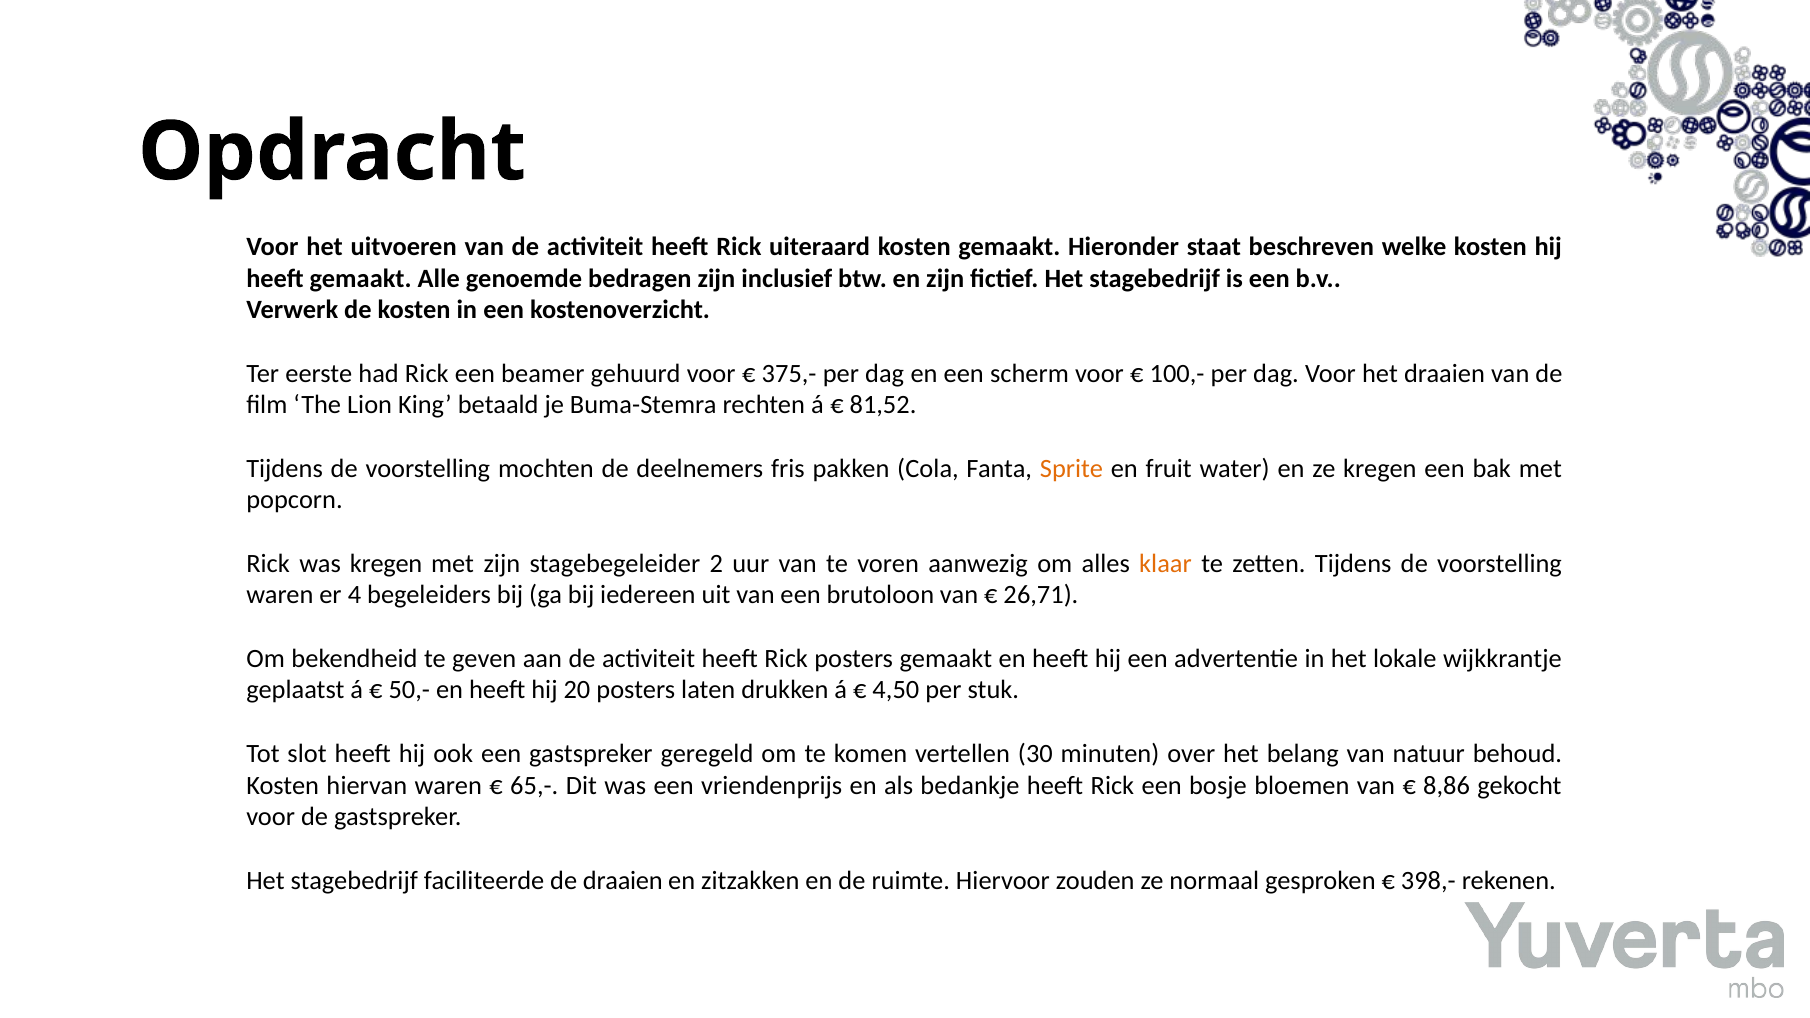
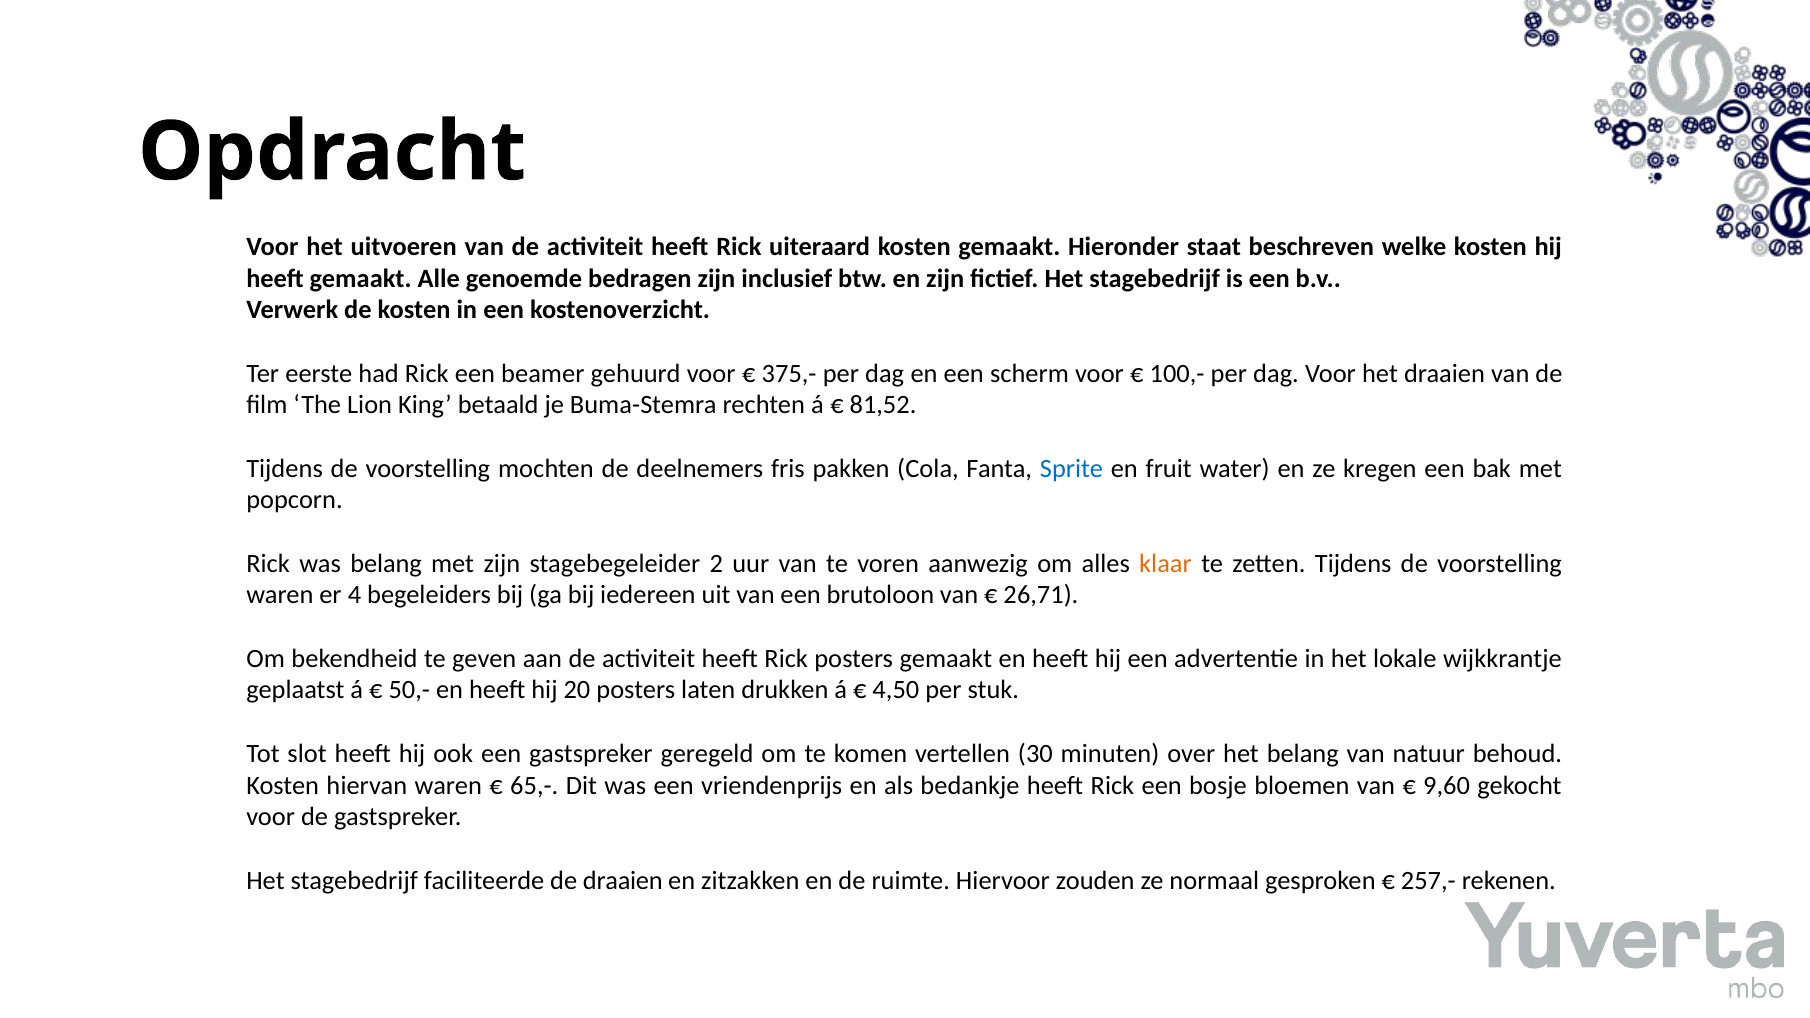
Sprite colour: orange -> blue
was kregen: kregen -> belang
8,86: 8,86 -> 9,60
398,-: 398,- -> 257,-
